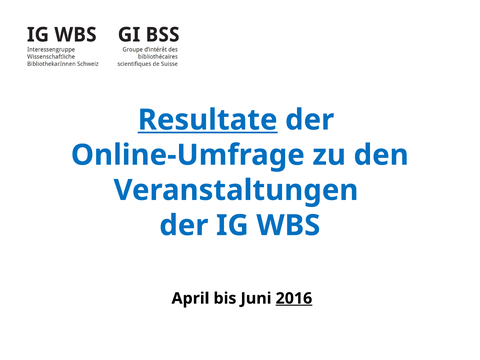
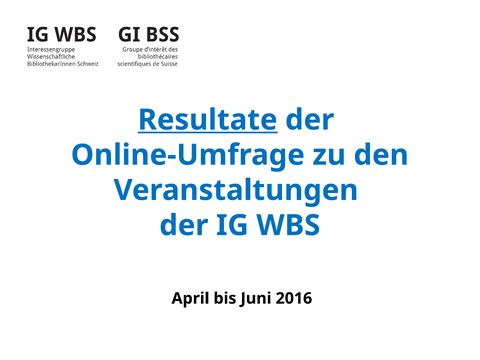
2016 underline: present -> none
